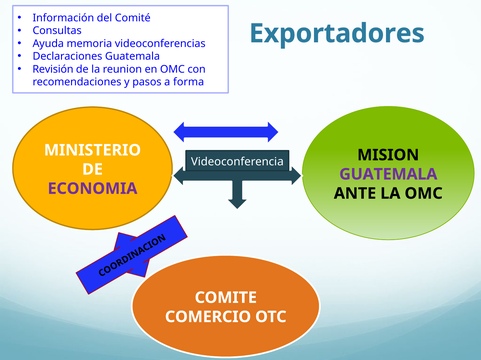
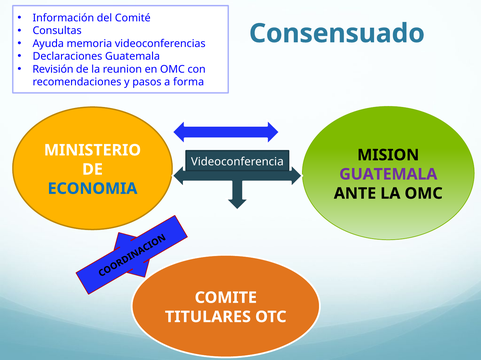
Exportadores: Exportadores -> Consensuado
ECONOMIA colour: purple -> blue
COMERCIO: COMERCIO -> TITULARES
